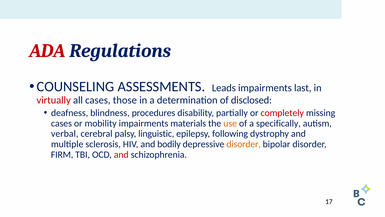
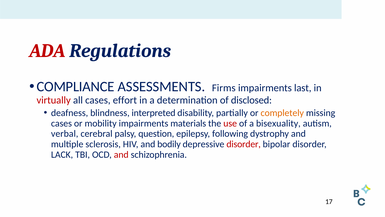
COUNSELING: COUNSELING -> COMPLIANCE
Leads: Leads -> Firms
those: those -> effort
procedures: procedures -> interpreted
completely colour: red -> orange
use colour: orange -> red
specifically: specifically -> bisexuality
linguistic: linguistic -> question
disorder at (244, 144) colour: orange -> red
FIRM: FIRM -> LACK
